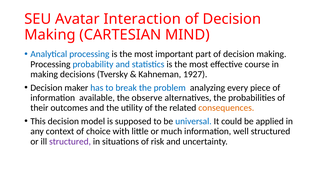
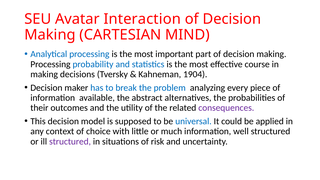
1927: 1927 -> 1904
observe: observe -> abstract
consequences colour: orange -> purple
